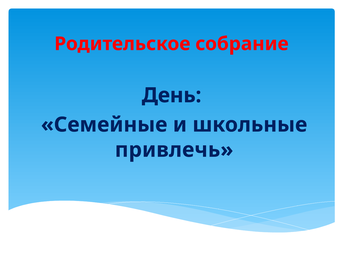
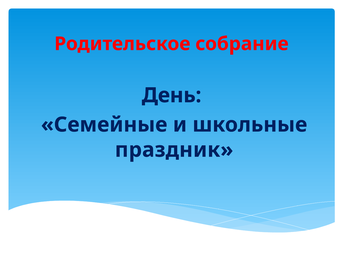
привлечь: привлечь -> праздник
